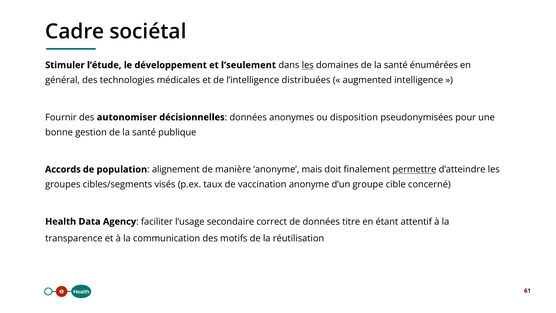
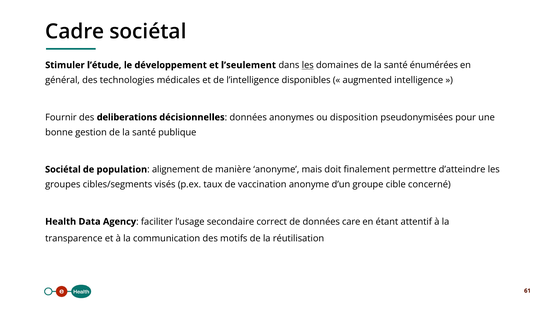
distribuées: distribuées -> disponibles
autonomiser: autonomiser -> deliberations
Accords at (63, 169): Accords -> Sociétal
permettre underline: present -> none
titre: titre -> care
